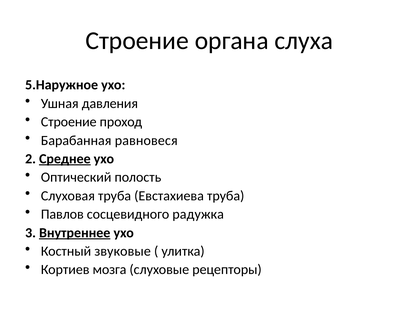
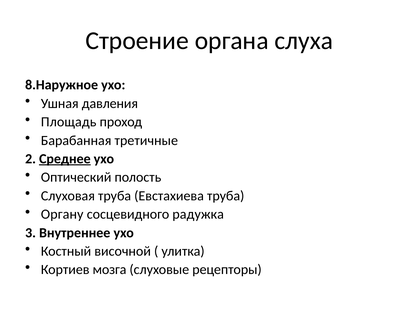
5.Наружное: 5.Наружное -> 8.Наружное
Строение at (69, 122): Строение -> Площадь
равновеся: равновеся -> третичные
Павлов: Павлов -> Органу
Внутреннее underline: present -> none
звуковые: звуковые -> височной
